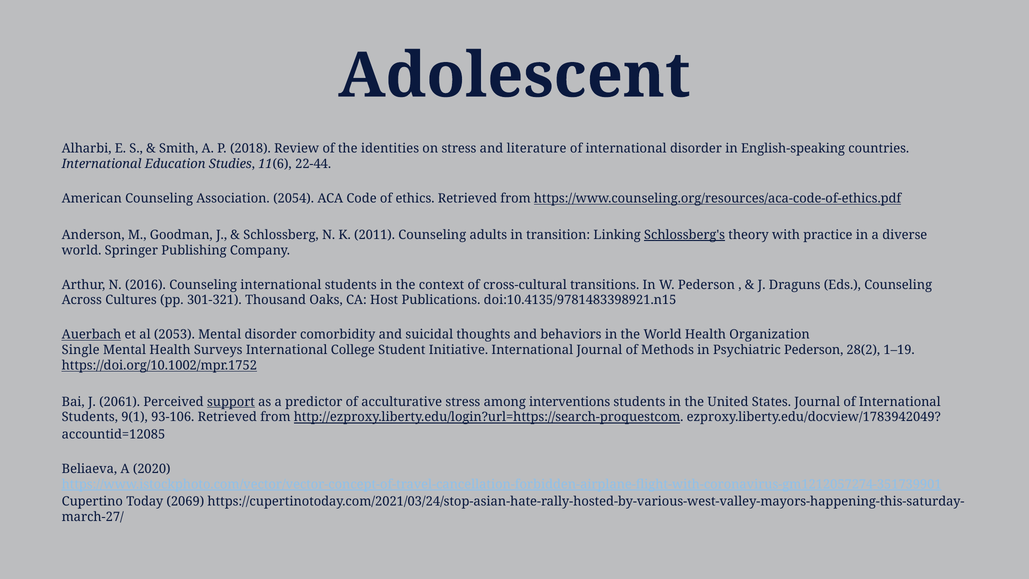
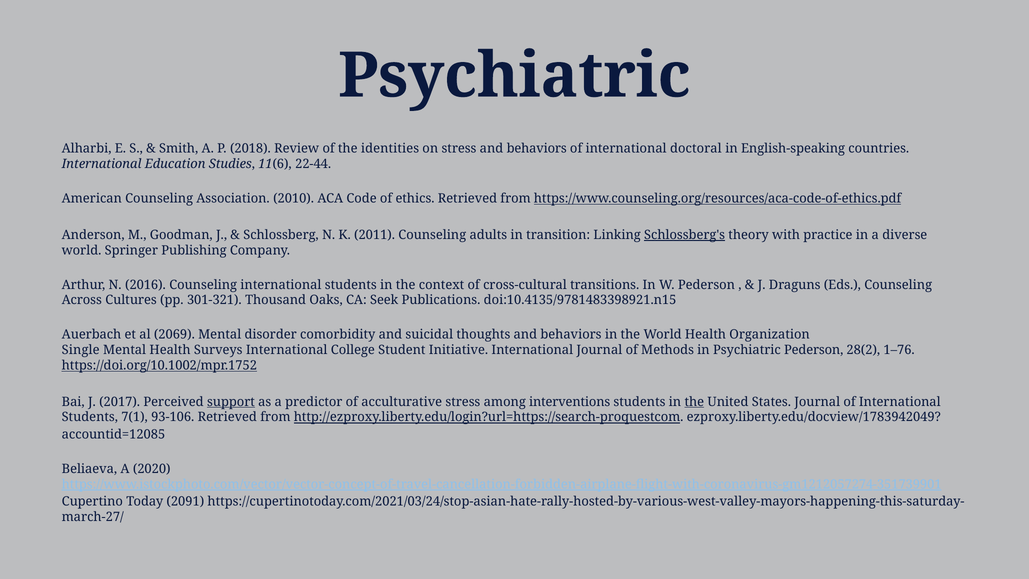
Adolescent at (514, 76): Adolescent -> Psychiatric
stress and literature: literature -> behaviors
international disorder: disorder -> doctoral
2054: 2054 -> 2010
Host: Host -> Seek
Auerbach underline: present -> none
2053: 2053 -> 2069
1–19: 1–19 -> 1–76
2061: 2061 -> 2017
the at (694, 402) underline: none -> present
9(1: 9(1 -> 7(1
2069: 2069 -> 2091
